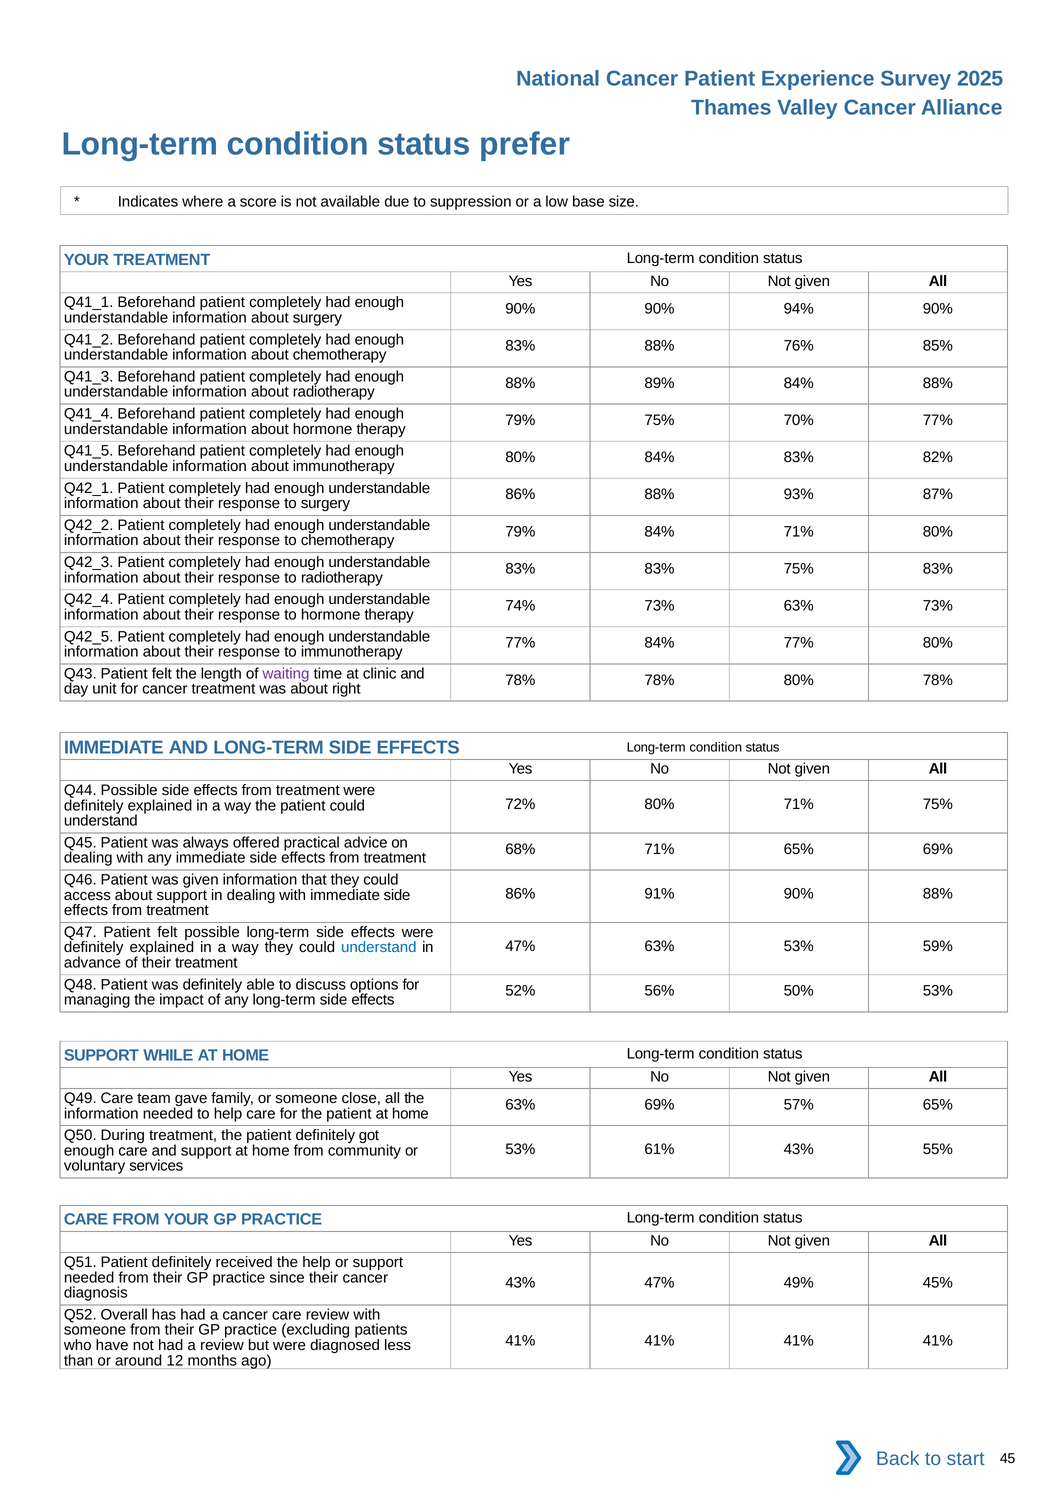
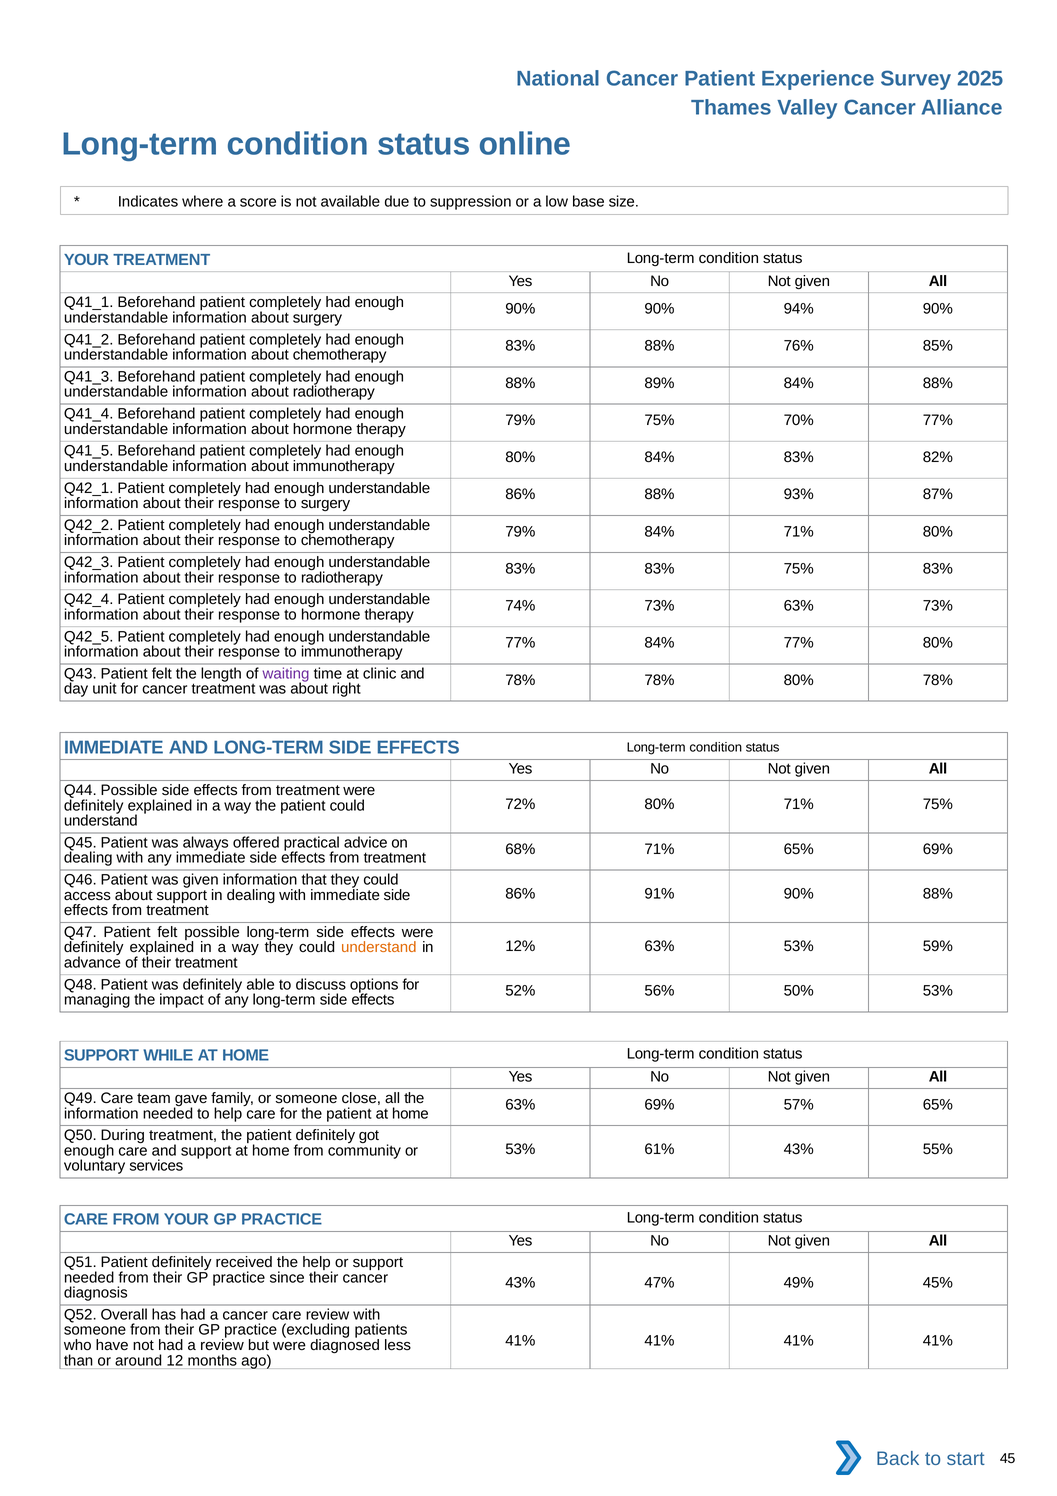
prefer: prefer -> online
47% at (520, 946): 47% -> 12%
understand at (379, 947) colour: blue -> orange
